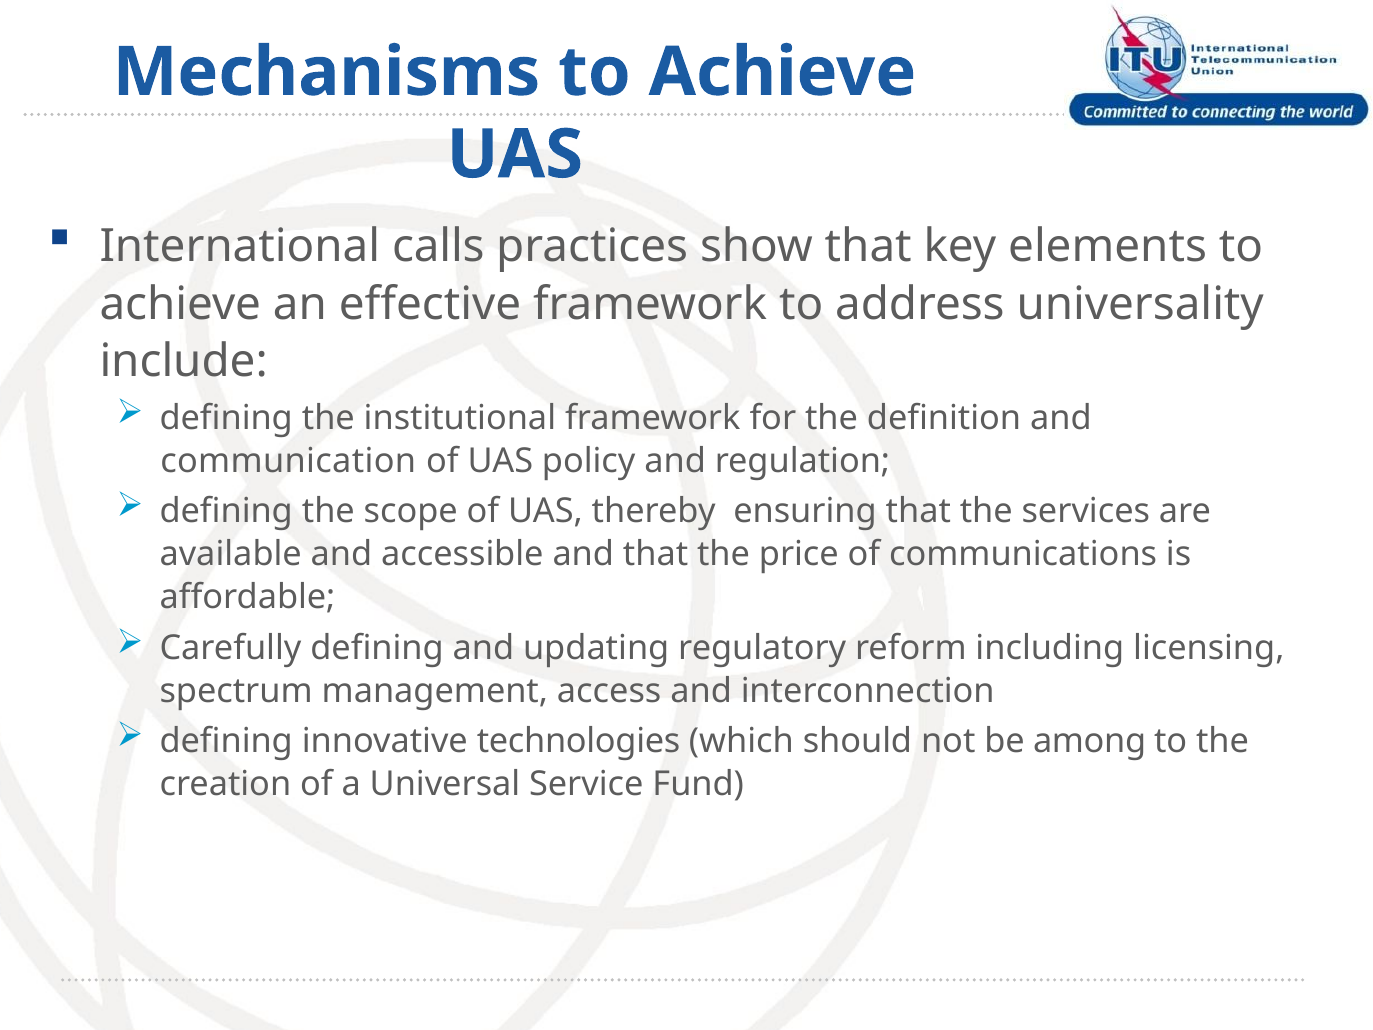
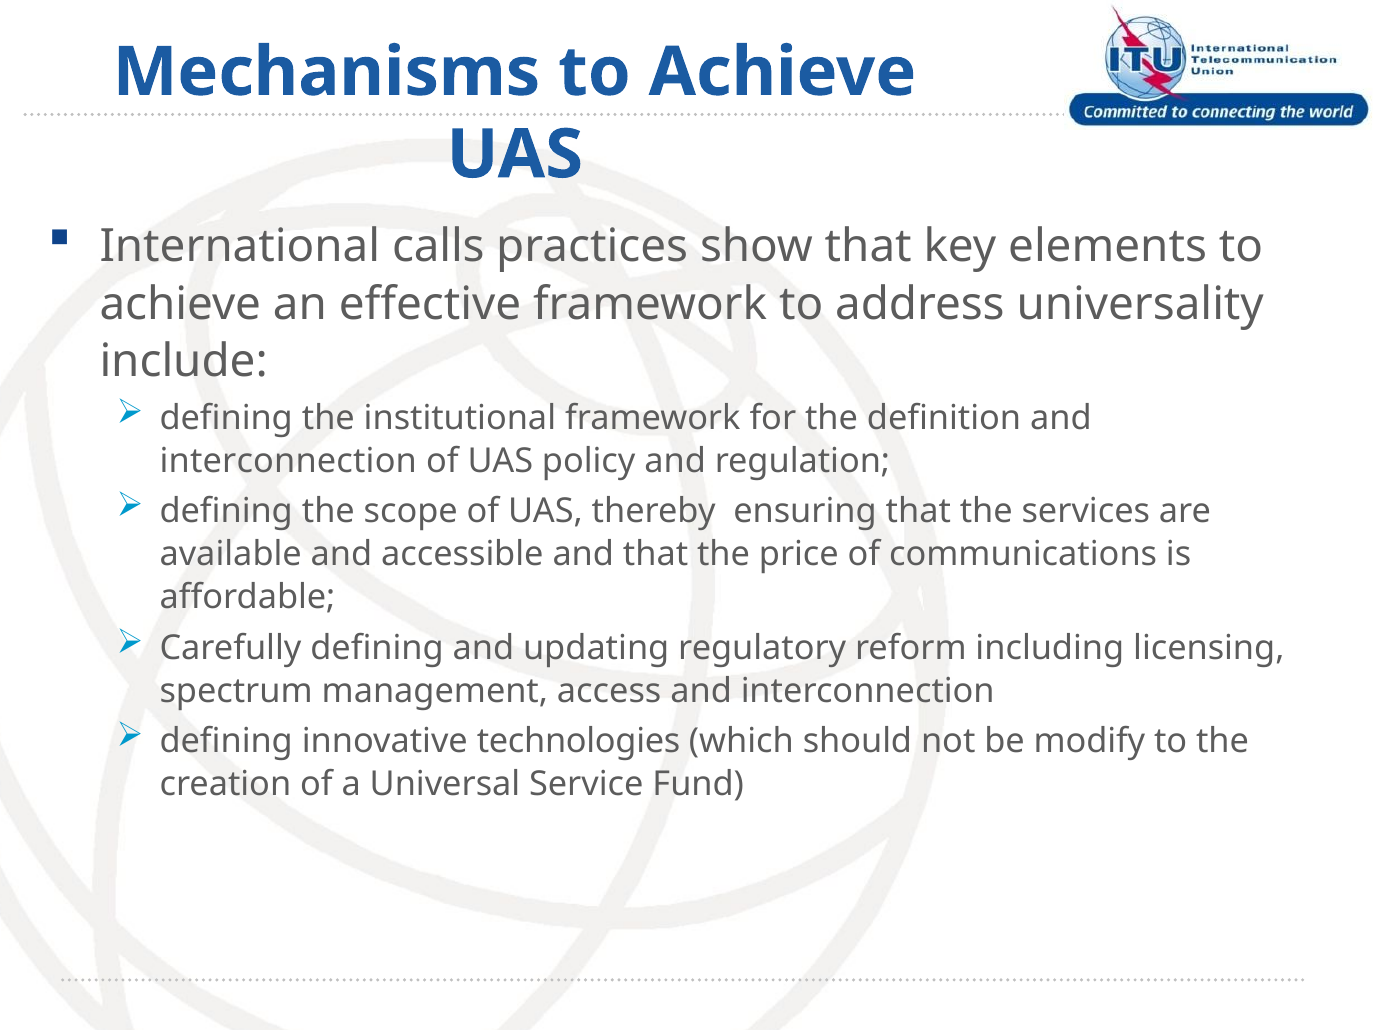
communication at (288, 461): communication -> interconnection
among: among -> modify
